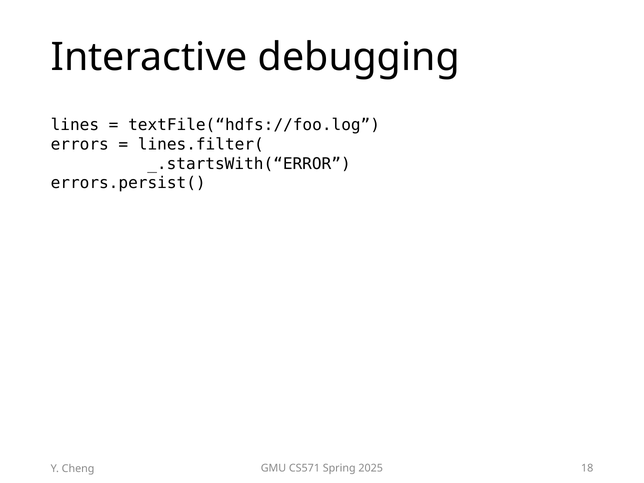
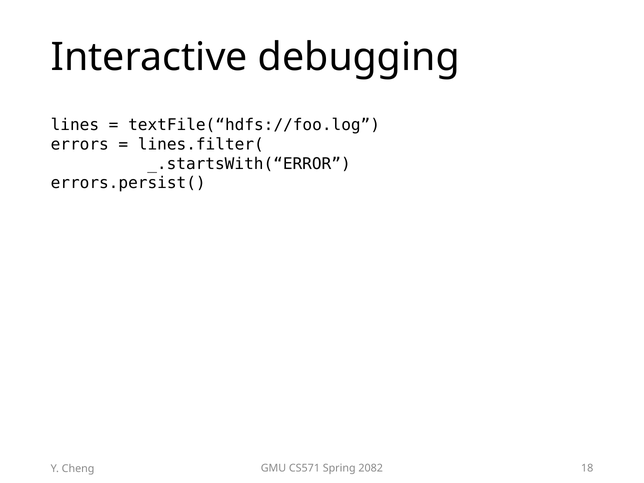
2025: 2025 -> 2082
